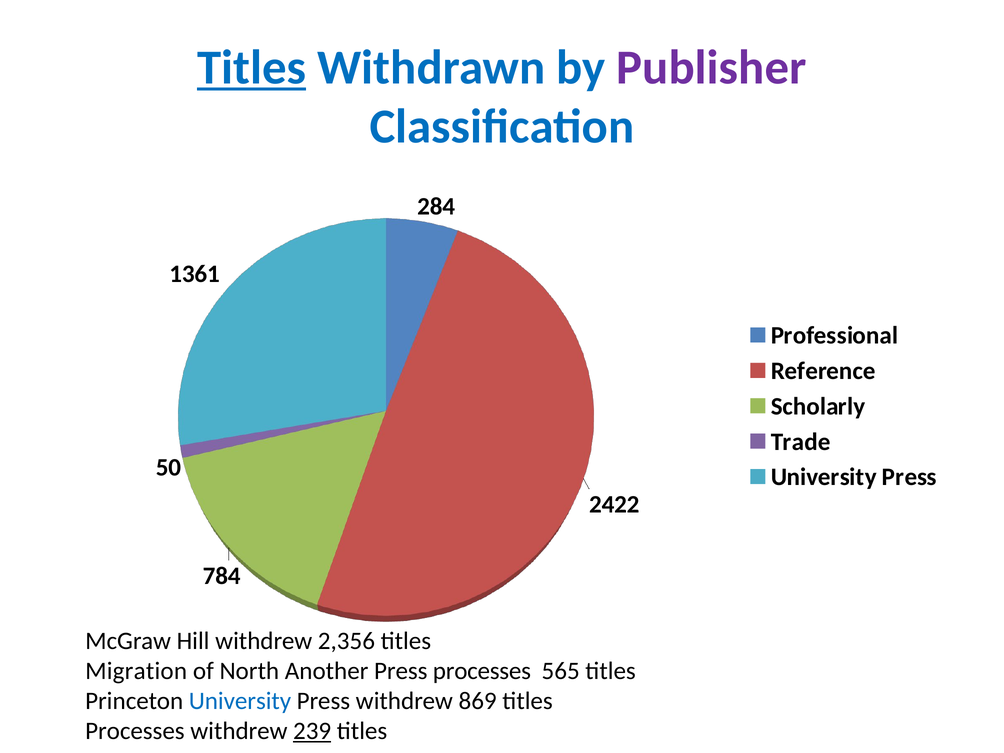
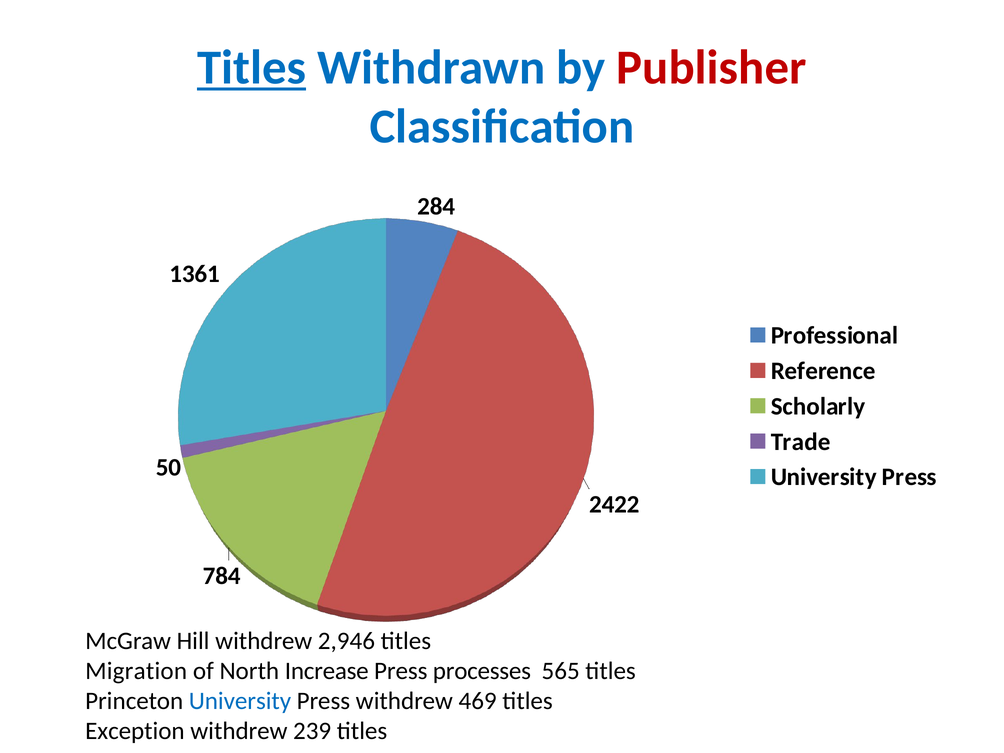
Publisher colour: purple -> red
2,356: 2,356 -> 2,946
Another: Another -> Increase
869: 869 -> 469
Processes at (135, 731): Processes -> Exception
239 underline: present -> none
